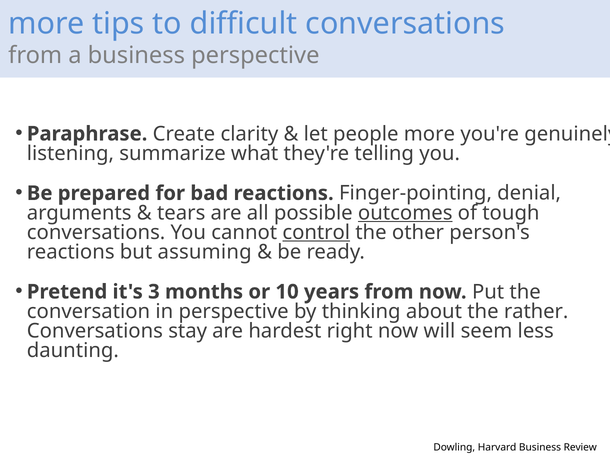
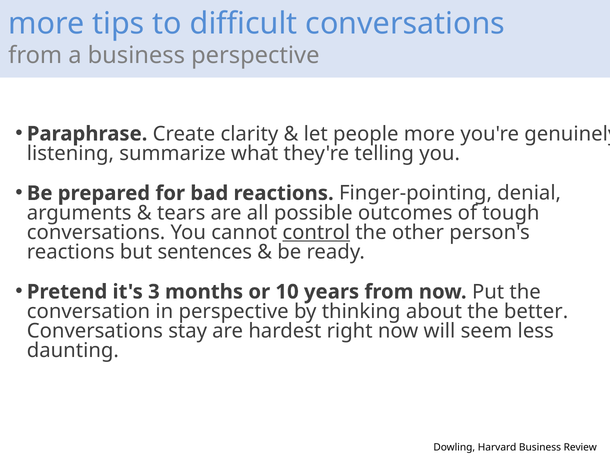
outcomes underline: present -> none
assuming: assuming -> sentences
rather: rather -> better
